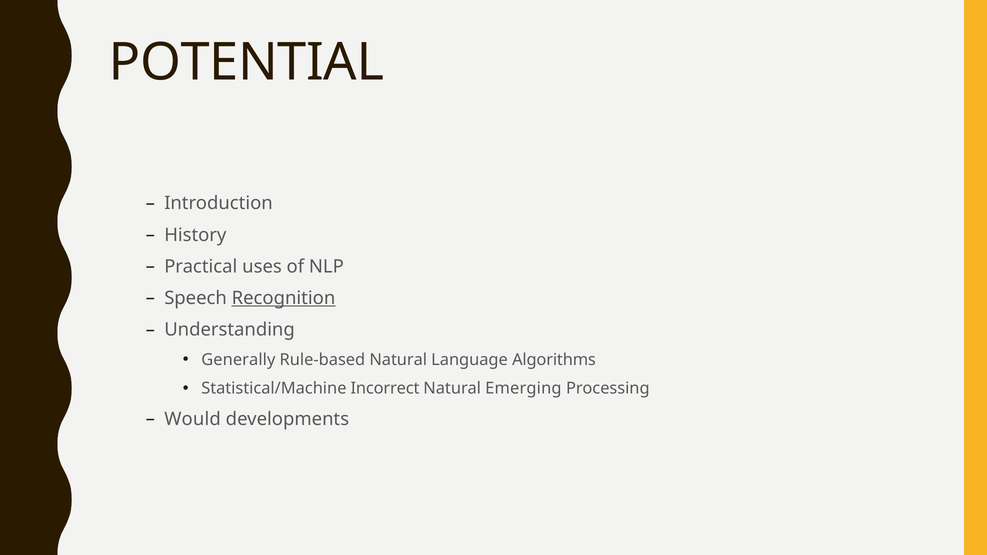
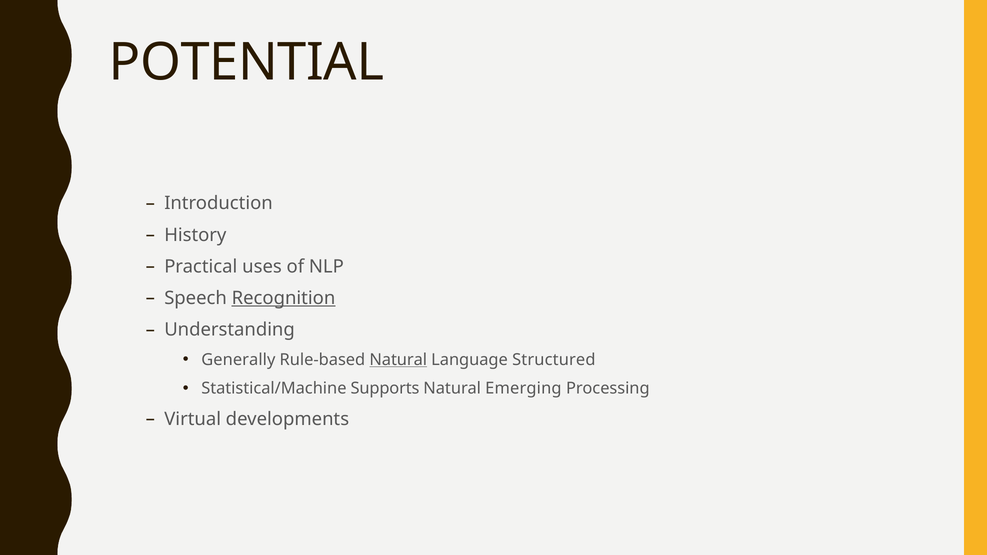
Natural at (398, 360) underline: none -> present
Algorithms: Algorithms -> Structured
Incorrect: Incorrect -> Supports
Would: Would -> Virtual
